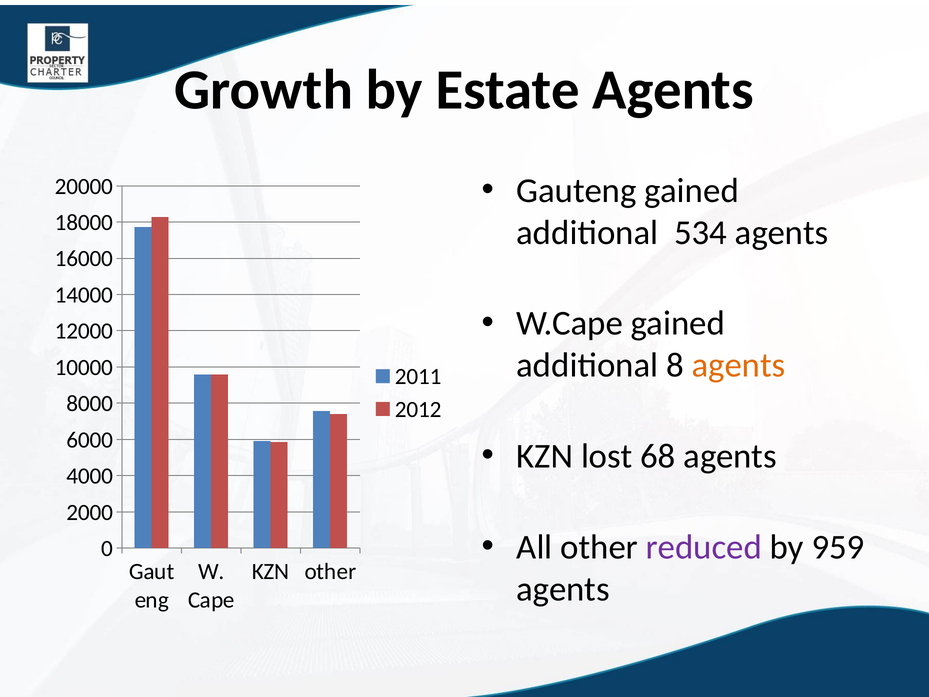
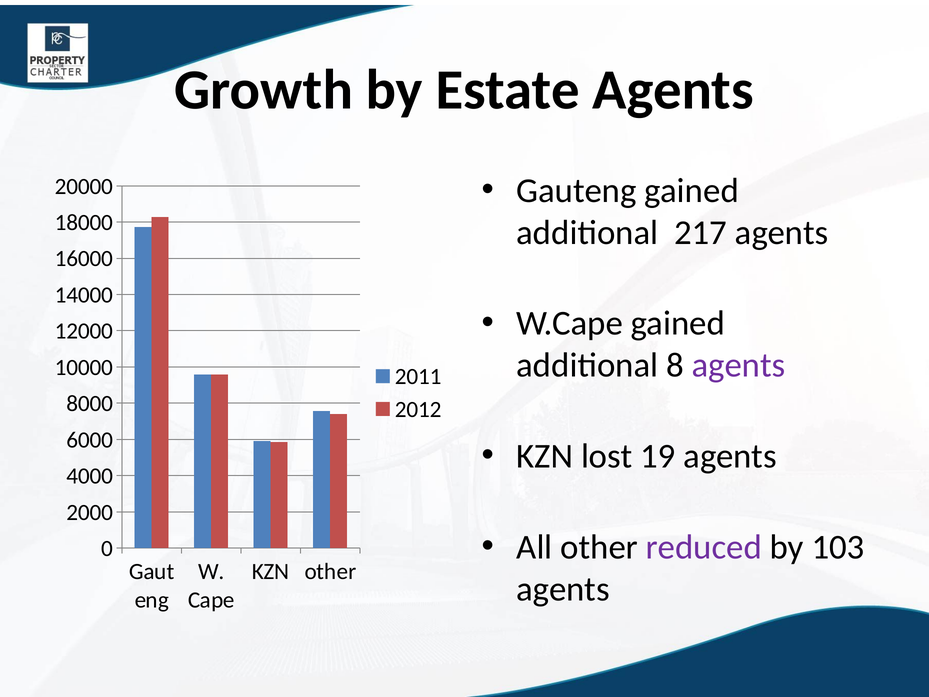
534: 534 -> 217
agents at (738, 365) colour: orange -> purple
68: 68 -> 19
959: 959 -> 103
